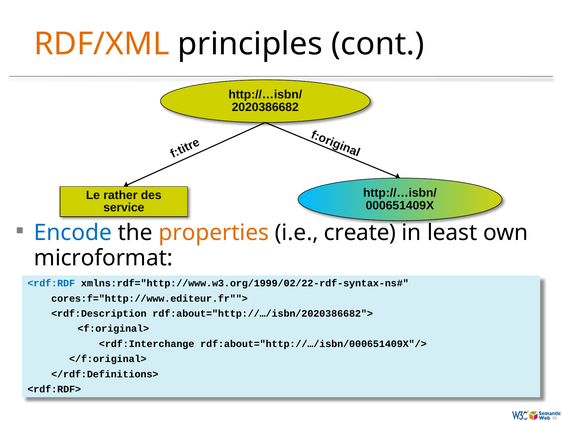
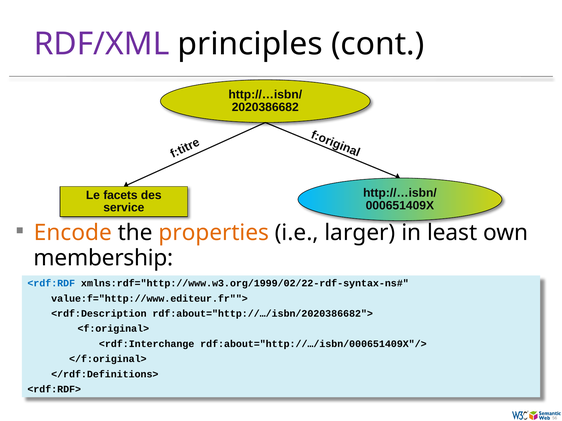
RDF/XML colour: orange -> purple
rather: rather -> facets
Encode colour: blue -> orange
create: create -> larger
microformat: microformat -> membership
cores:f="http://www.editeur.fr"">: cores:f="http://www.editeur.fr""> -> value:f="http://www.editeur.fr"">
